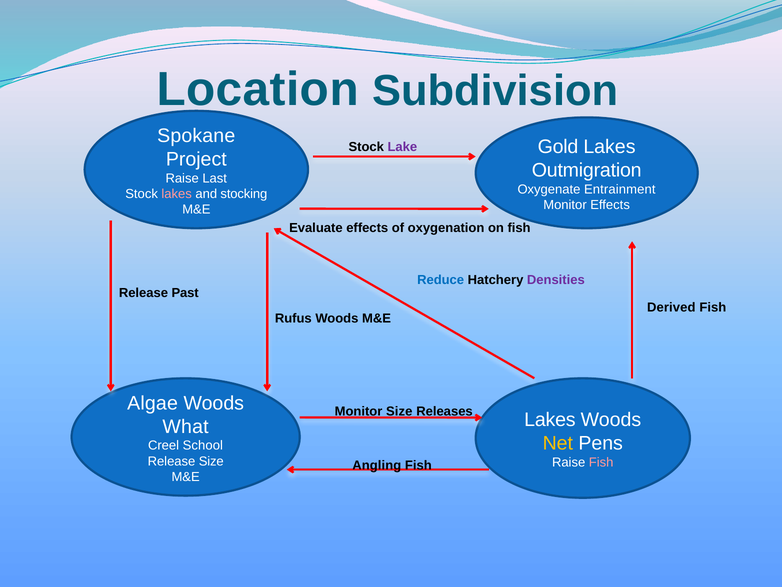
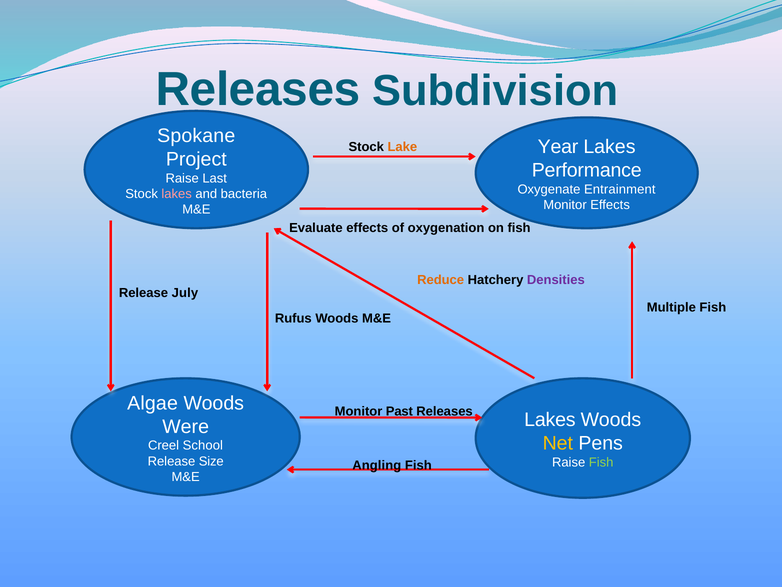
Location at (258, 89): Location -> Releases
Gold: Gold -> Year
Lake colour: purple -> orange
Outmigration: Outmigration -> Performance
stocking: stocking -> bacteria
Reduce colour: blue -> orange
Past: Past -> July
Derived: Derived -> Multiple
Monitor Size: Size -> Past
What: What -> Were
Fish at (601, 462) colour: pink -> light green
